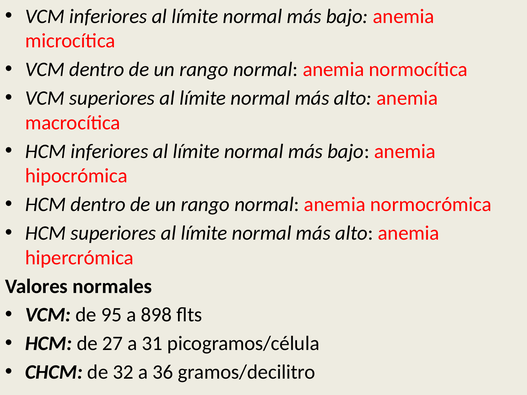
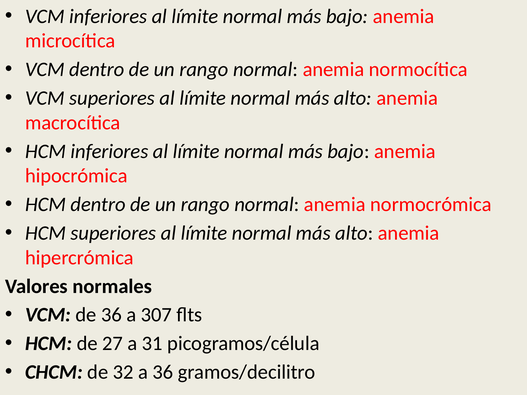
de 95: 95 -> 36
898: 898 -> 307
